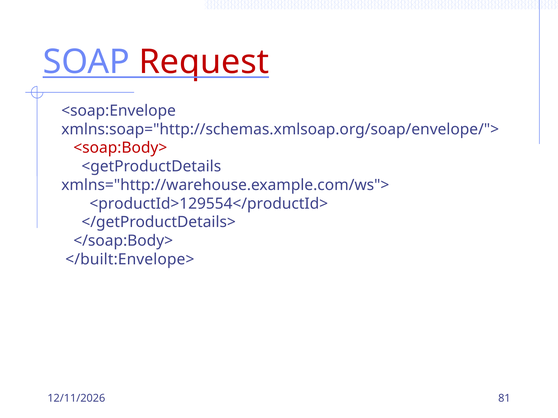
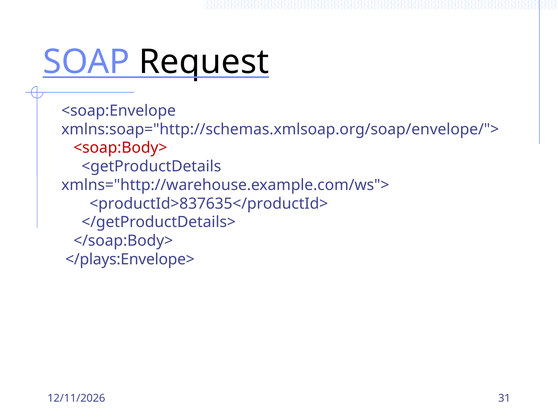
Request colour: red -> black
<productId>129554</productId>: <productId>129554</productId> -> <productId>837635</productId>
</built:Envelope>: </built:Envelope> -> </plays:Envelope>
81: 81 -> 31
